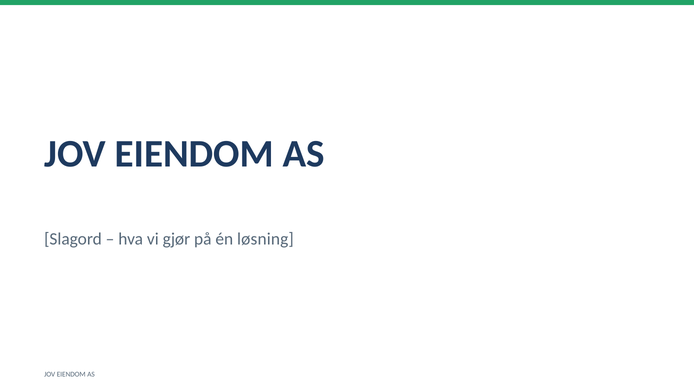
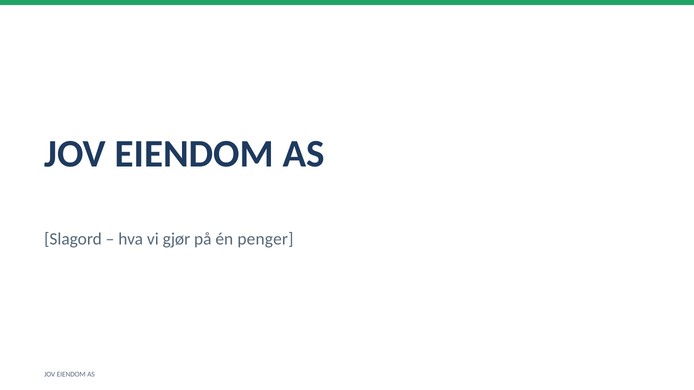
løsning: løsning -> penger
